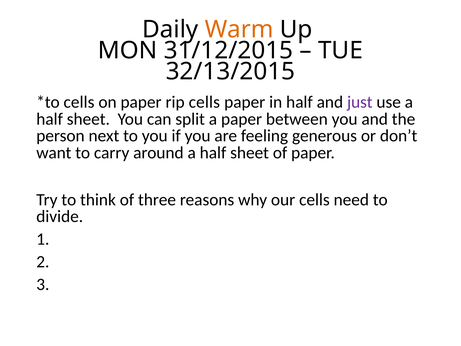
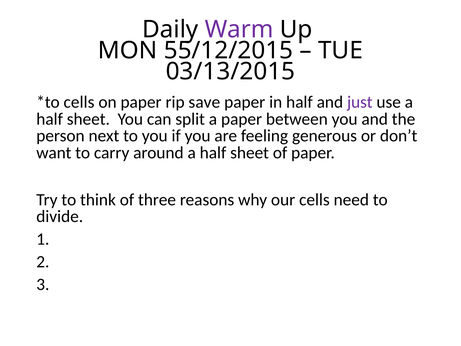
Warm colour: orange -> purple
31/12/2015: 31/12/2015 -> 55/12/2015
32/13/2015: 32/13/2015 -> 03/13/2015
rip cells: cells -> save
